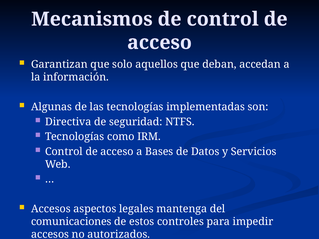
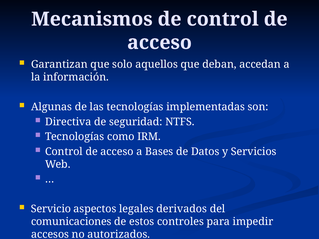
Accesos at (51, 209): Accesos -> Servicio
mantenga: mantenga -> derivados
